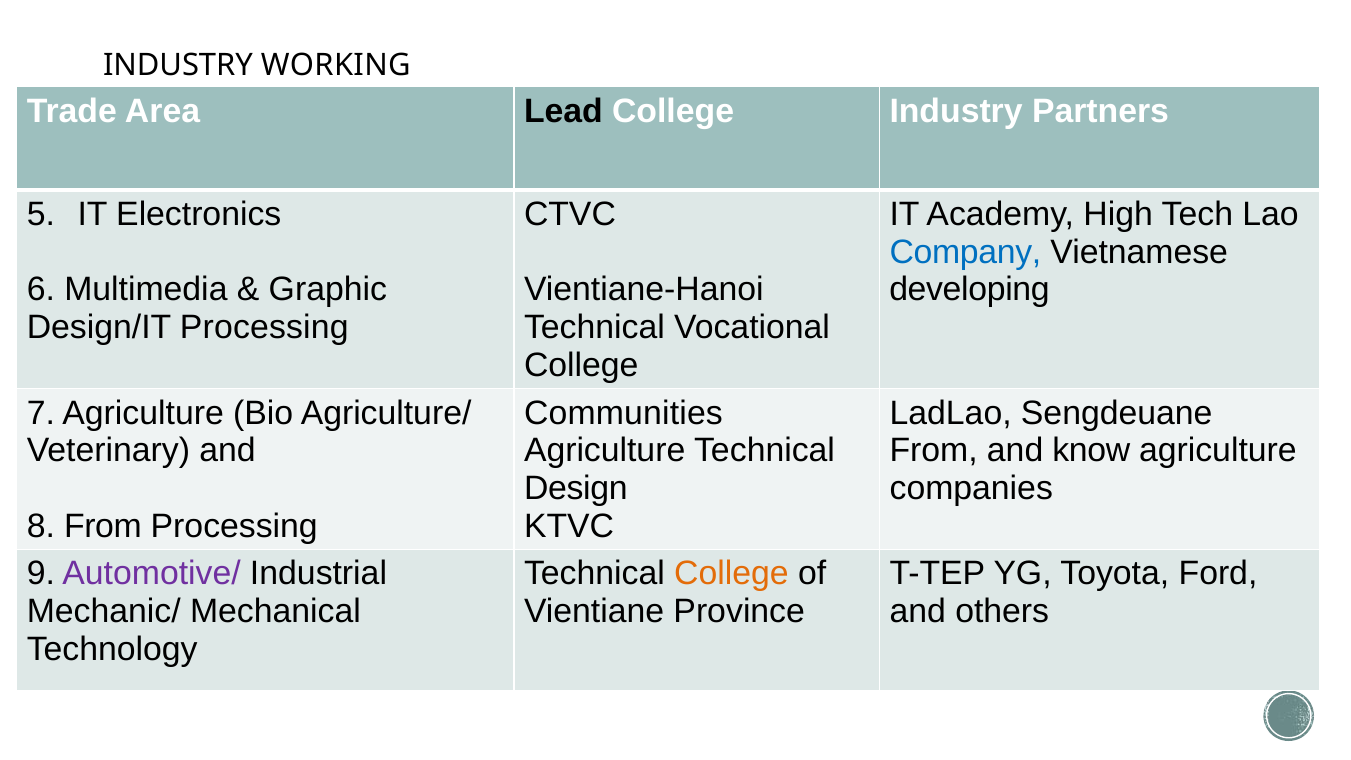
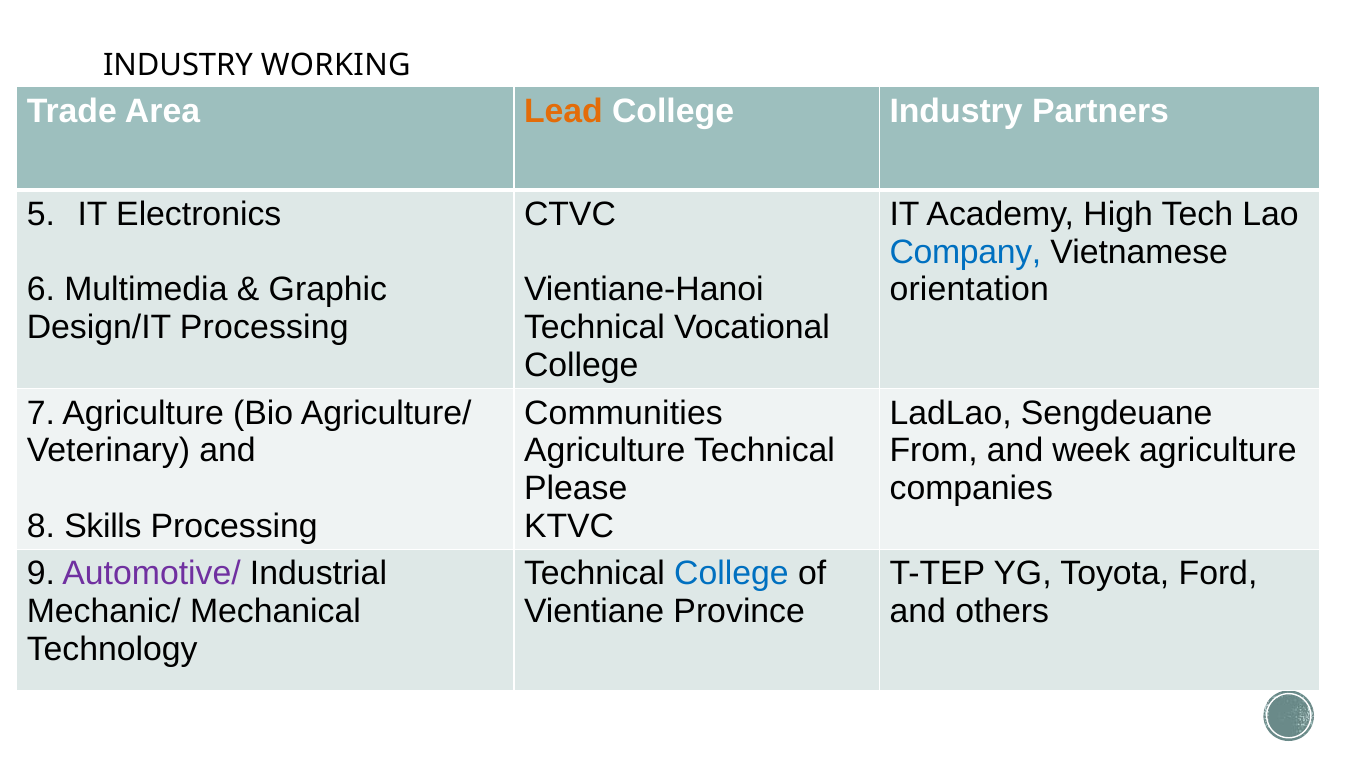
Lead colour: black -> orange
developing: developing -> orientation
know: know -> week
Design: Design -> Please
8 From: From -> Skills
College at (731, 574) colour: orange -> blue
